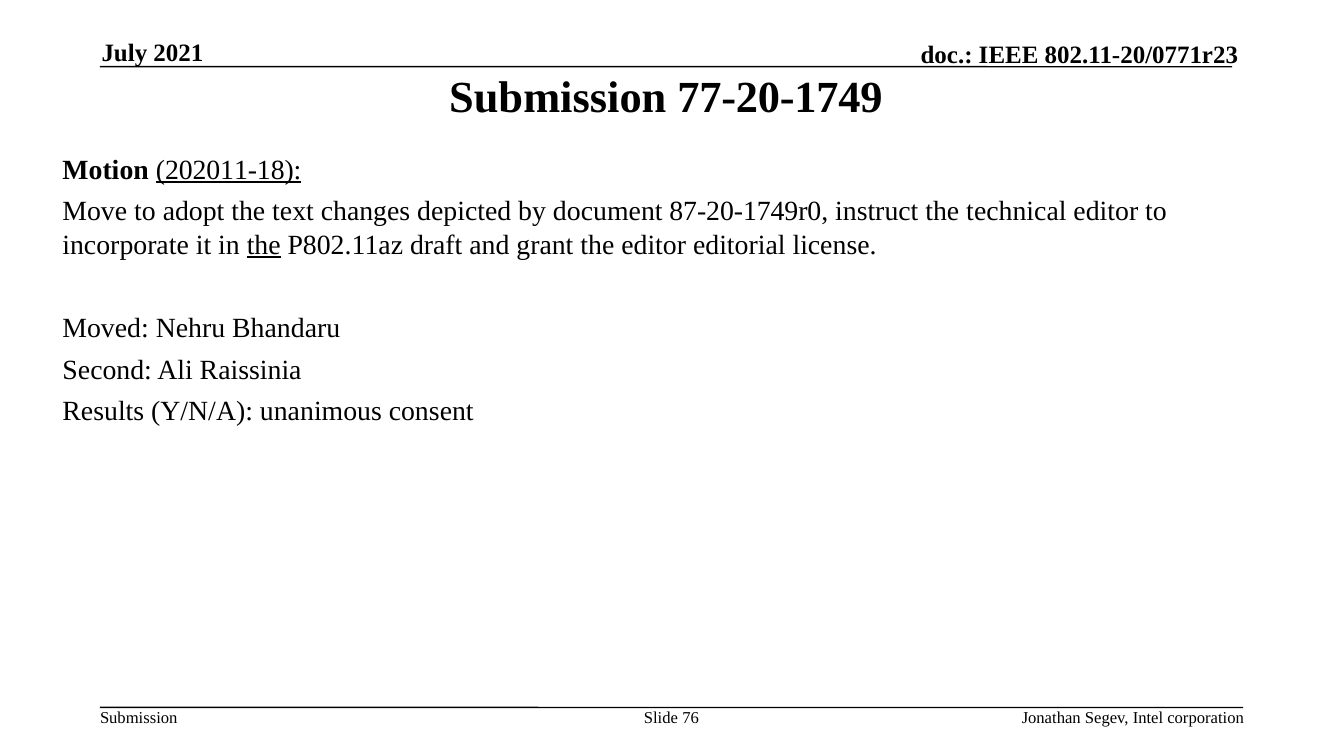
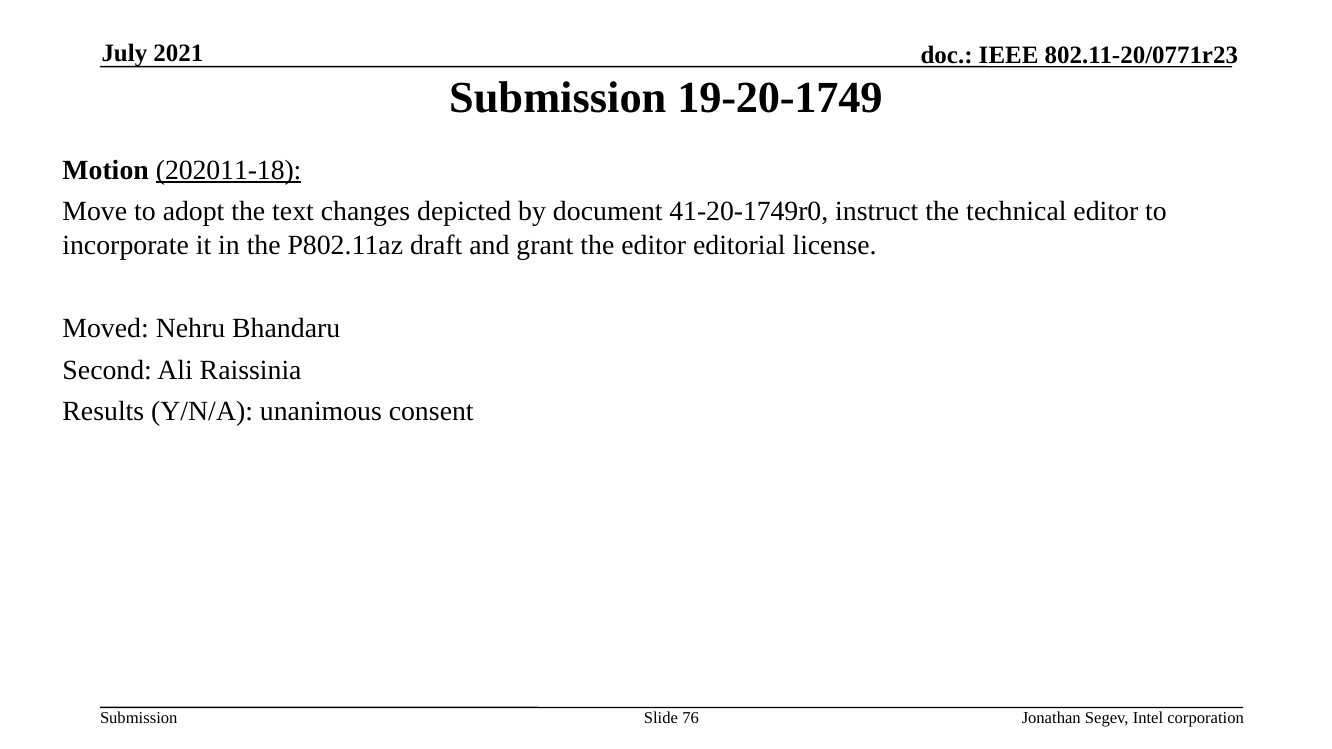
77-20-1749: 77-20-1749 -> 19-20-1749
87-20-1749r0: 87-20-1749r0 -> 41-20-1749r0
the at (264, 245) underline: present -> none
